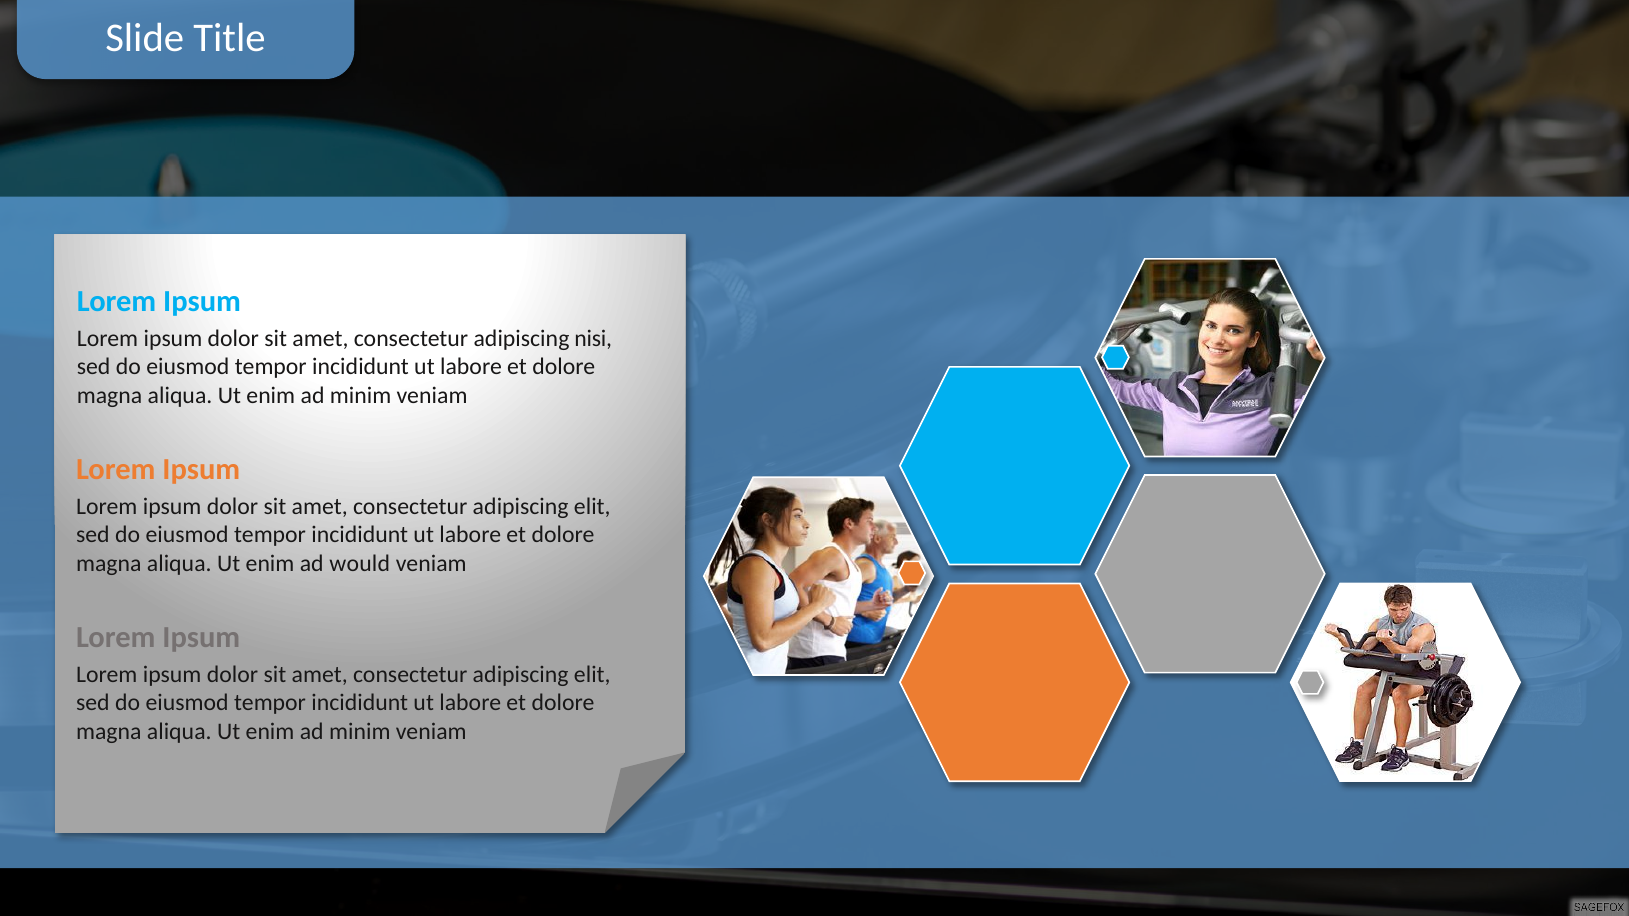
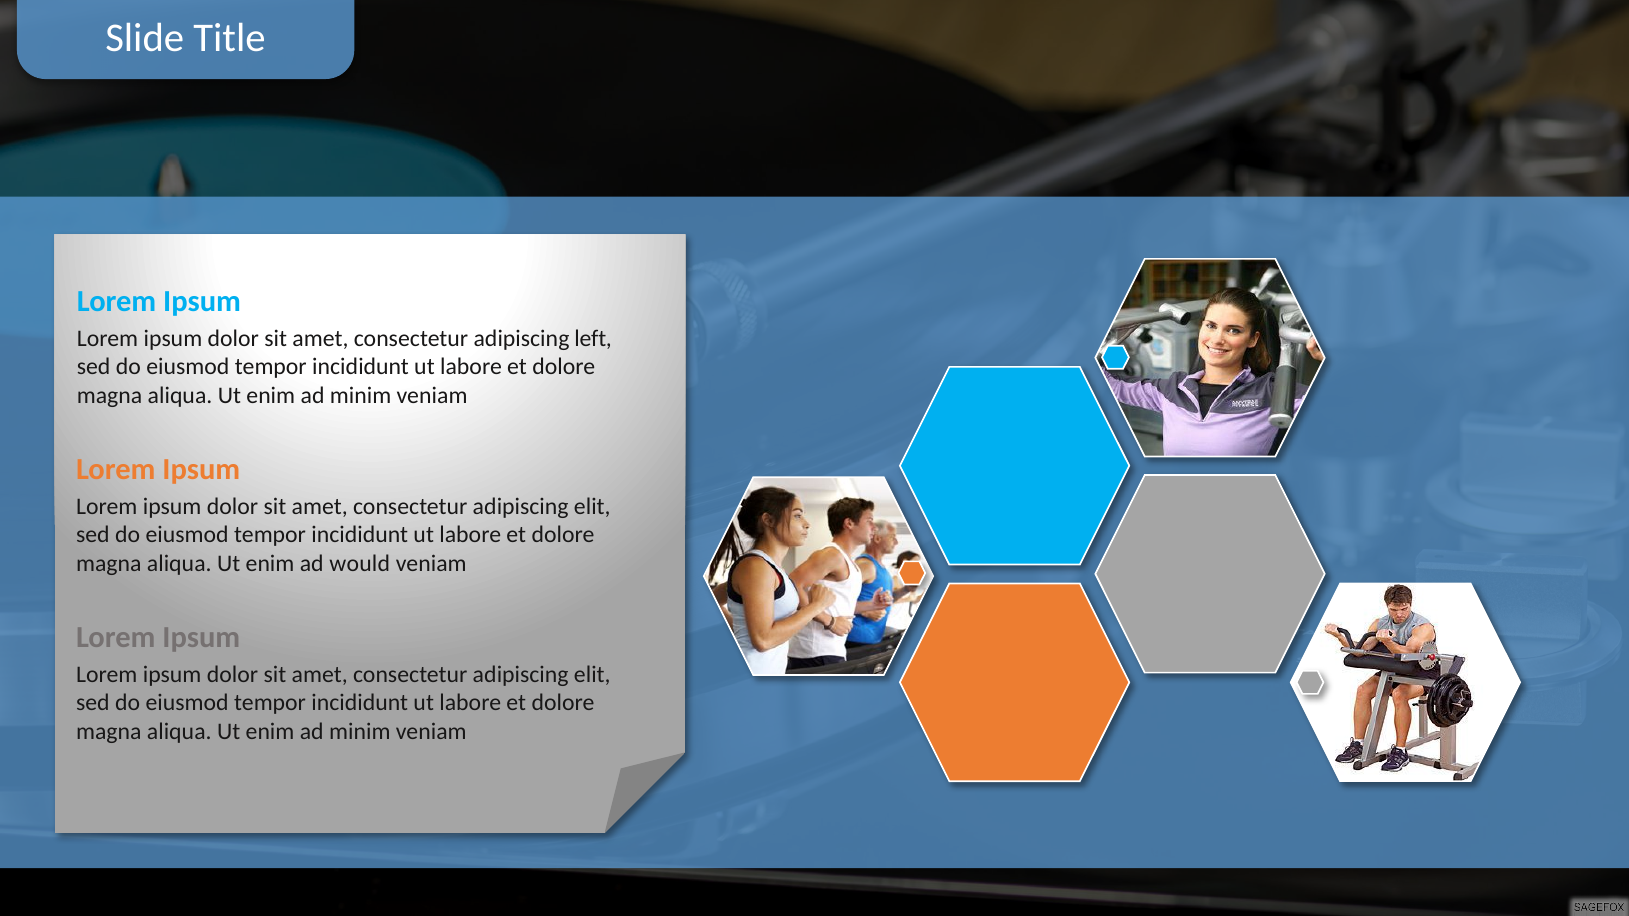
nisi: nisi -> left
